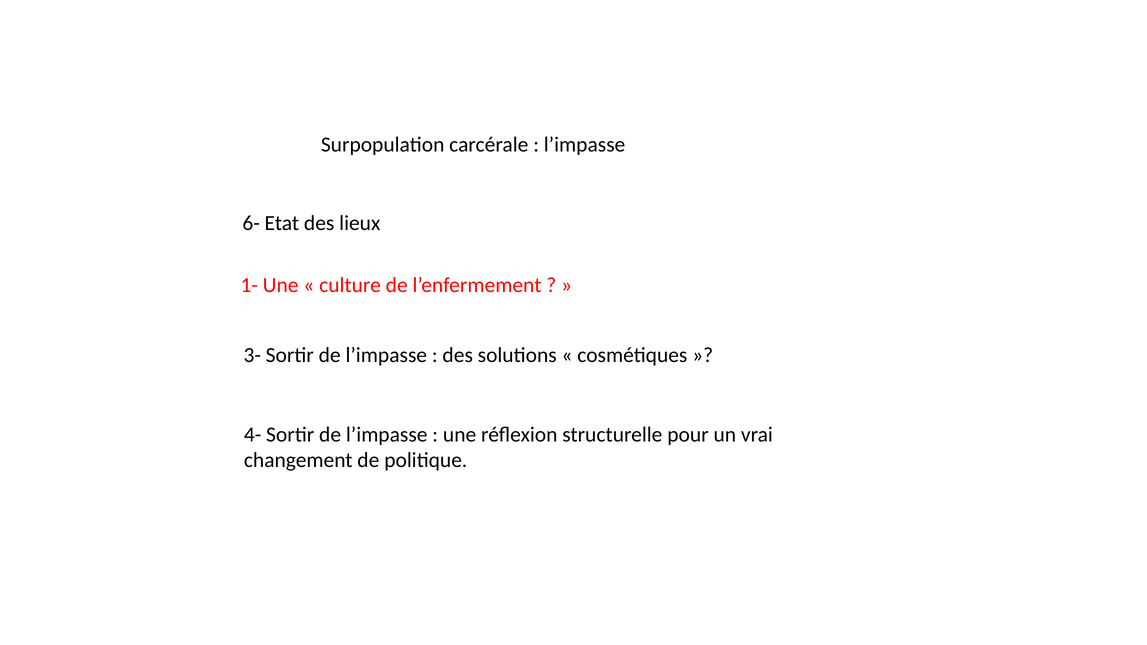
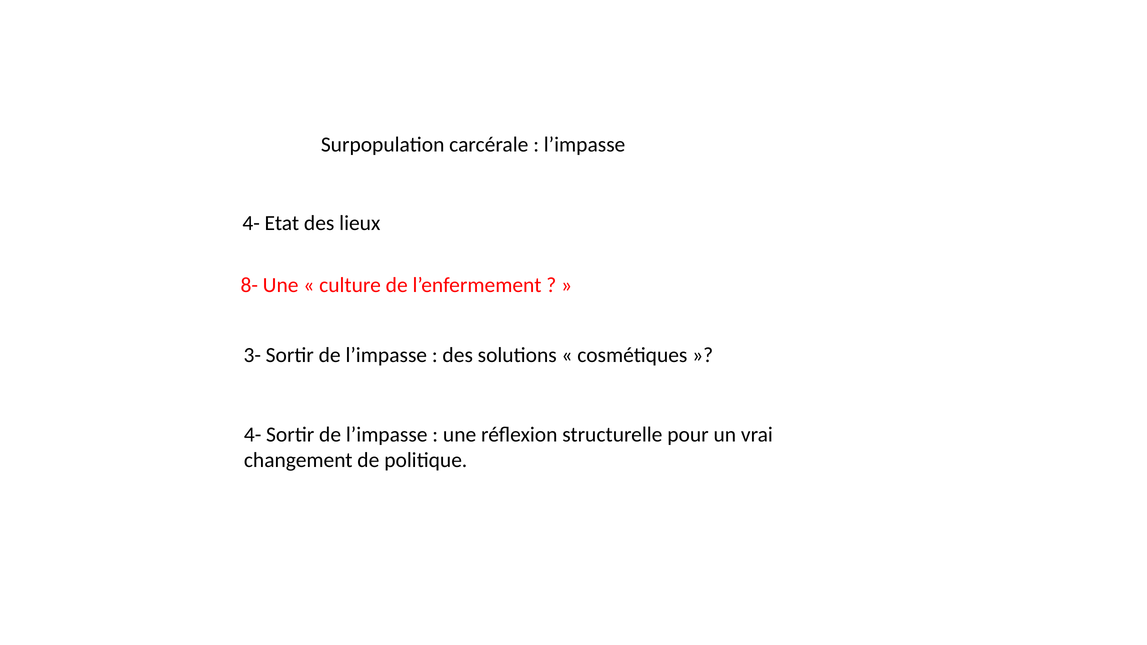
6- at (251, 223): 6- -> 4-
1-: 1- -> 8-
